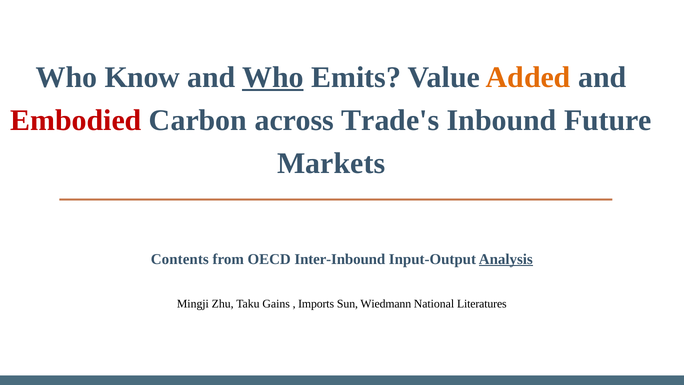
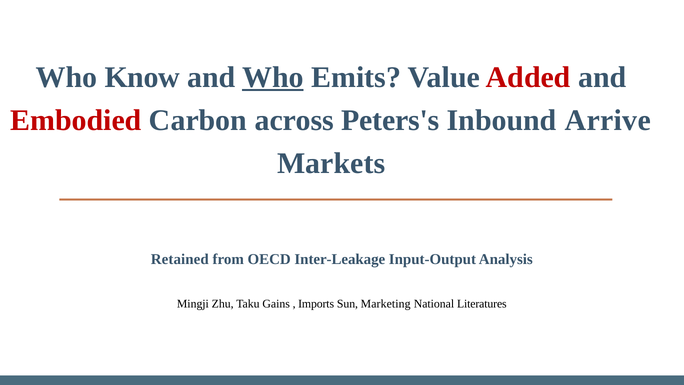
Added colour: orange -> red
Trade's: Trade's -> Peters's
Future: Future -> Arrive
Contents: Contents -> Retained
Inter-Inbound: Inter-Inbound -> Inter-Leakage
Analysis underline: present -> none
Wiedmann: Wiedmann -> Marketing
